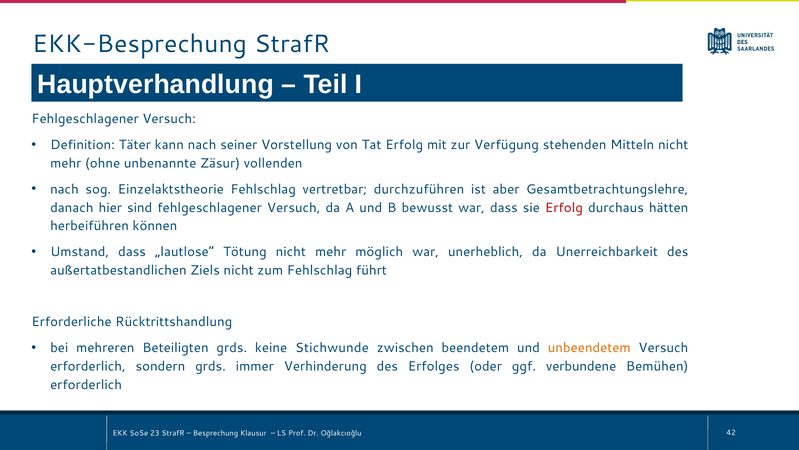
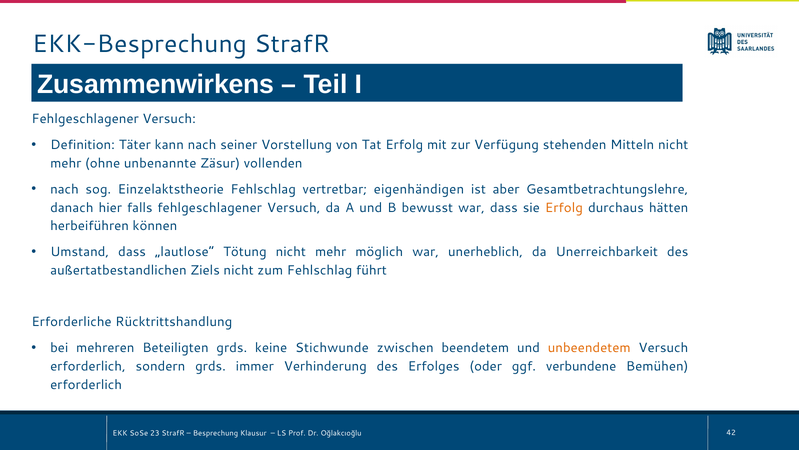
Hauptverhandlung: Hauptverhandlung -> Zusammenwirkens
durchzuführen: durchzuführen -> eigenhändigen
sind: sind -> falls
Erfolg at (564, 207) colour: red -> orange
